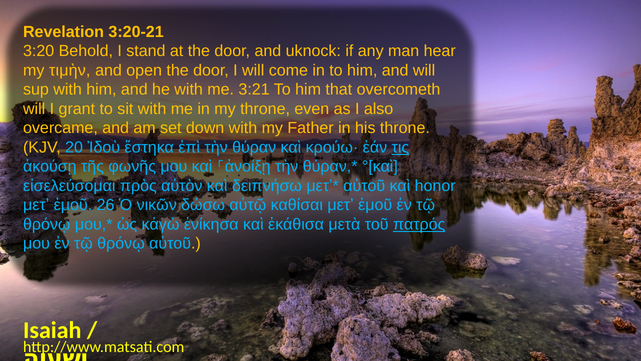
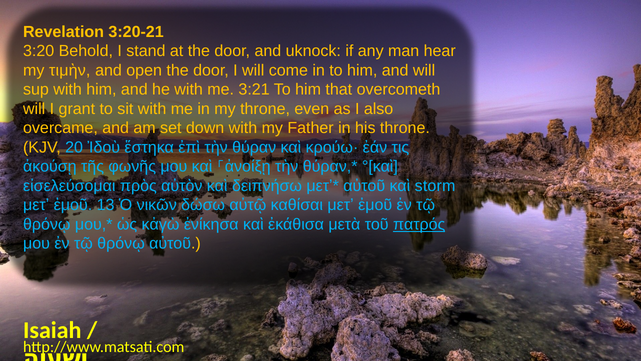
τις underline: present -> none
honor: honor -> storm
26: 26 -> 13
